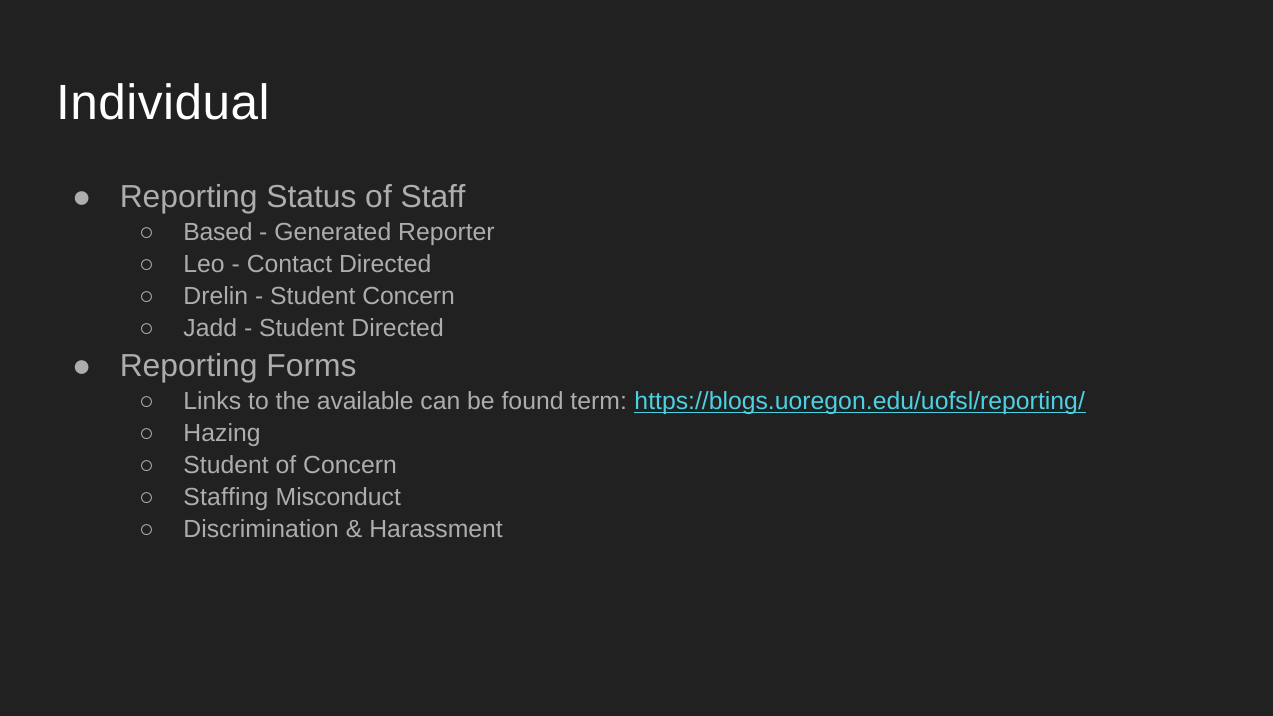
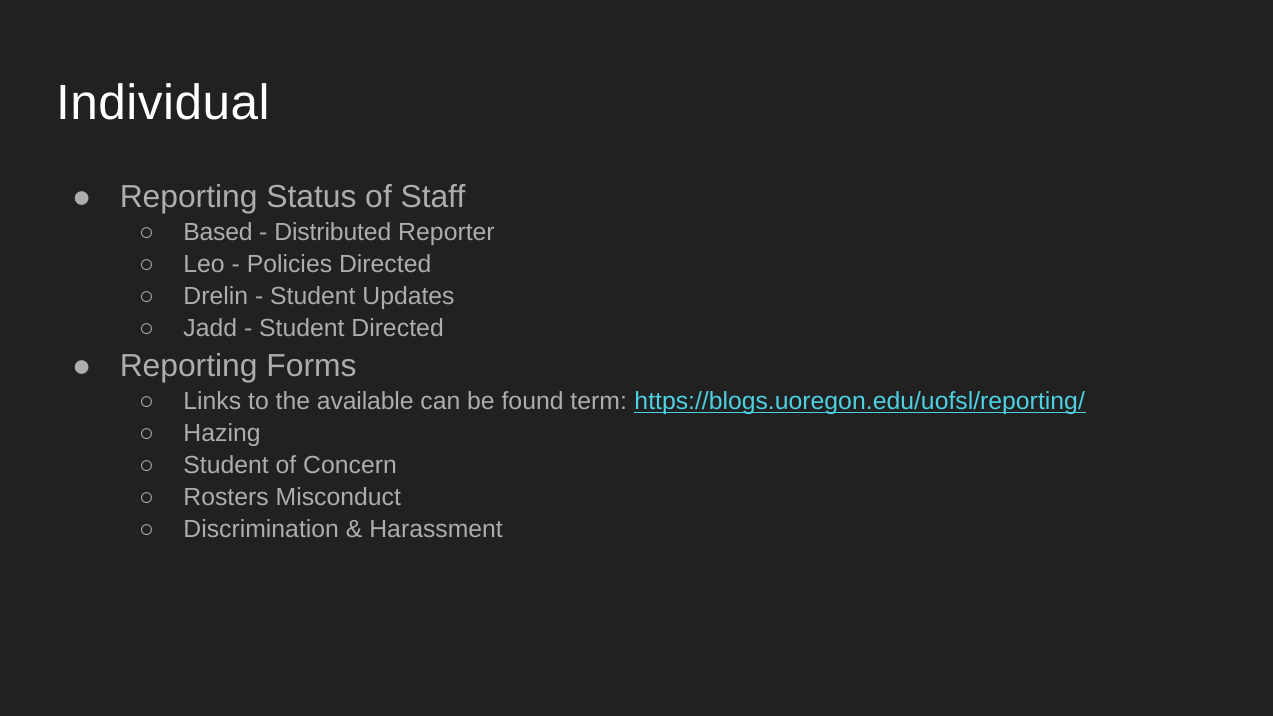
Generated: Generated -> Distributed
Contact: Contact -> Policies
Student Concern: Concern -> Updates
Staffing: Staffing -> Rosters
